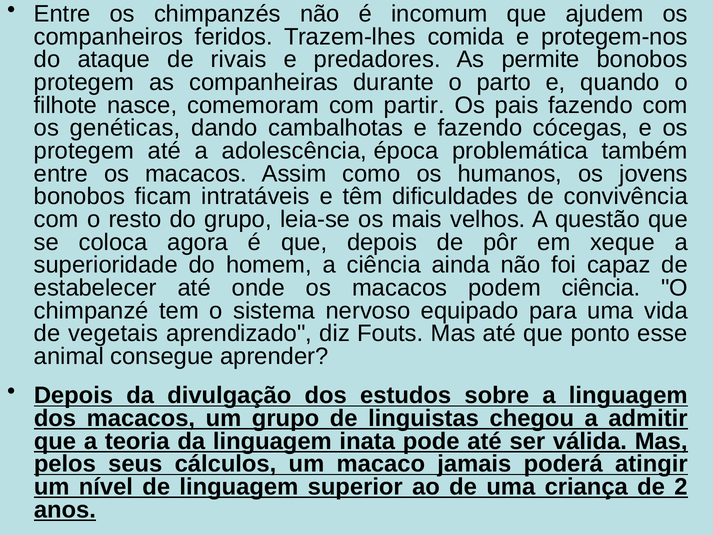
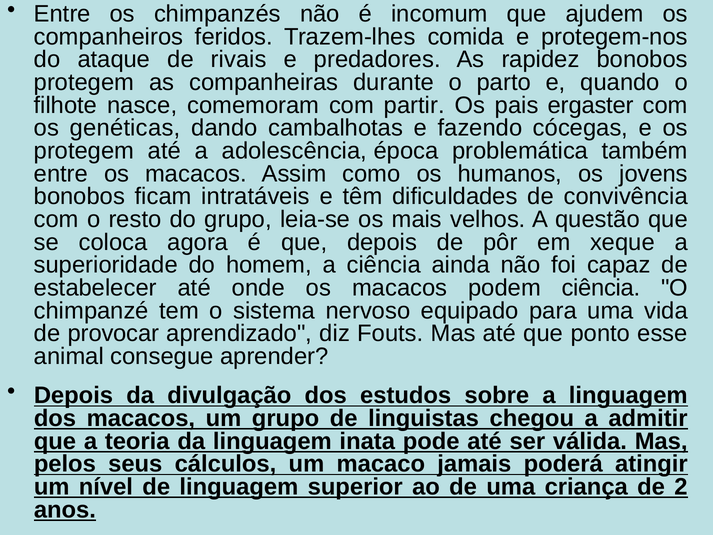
permite: permite -> rapidez
pais fazendo: fazendo -> ergaster
vegetais: vegetais -> provocar
